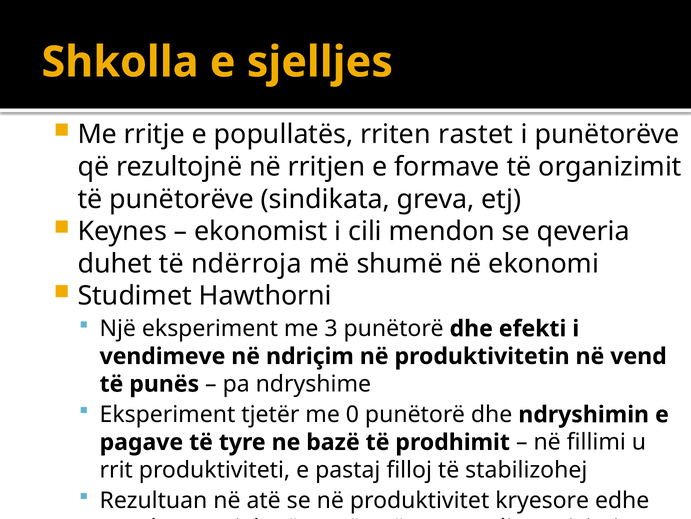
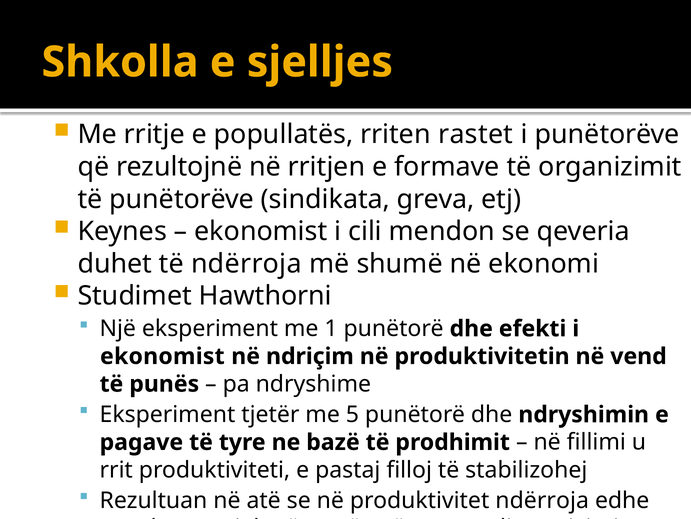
3: 3 -> 1
vendimeve at (162, 356): vendimeve -> ekonomist
0: 0 -> 5
produktivitet kryesore: kryesore -> ndërroja
